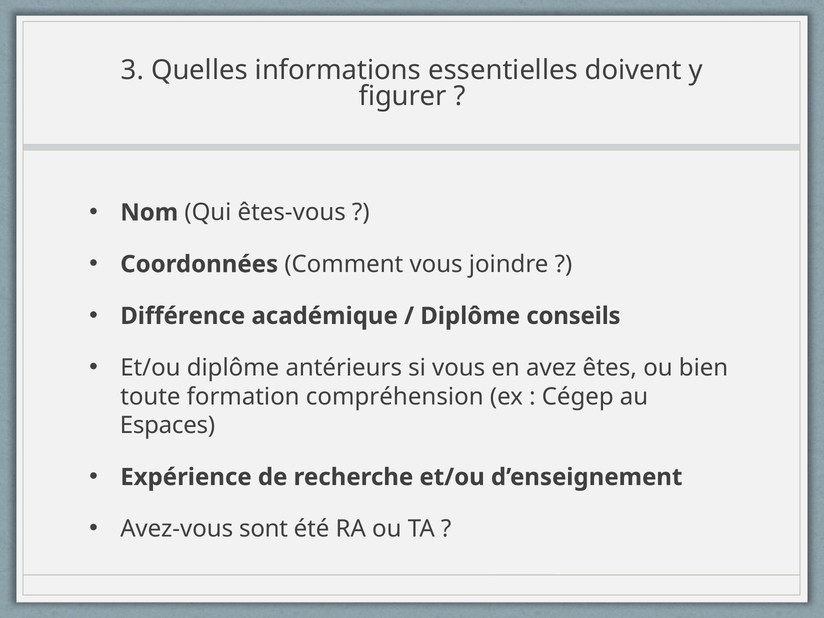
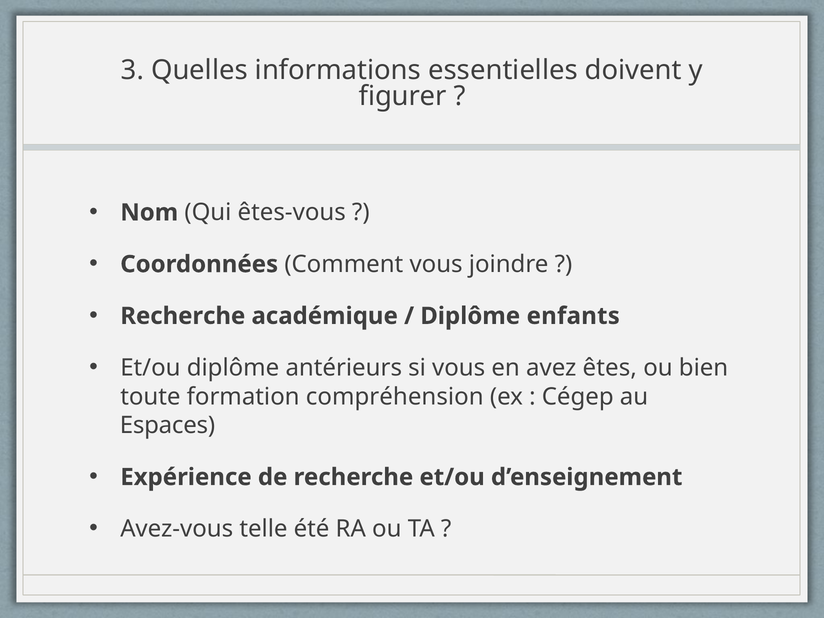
Différence at (183, 316): Différence -> Recherche
conseils: conseils -> enfants
sont: sont -> telle
